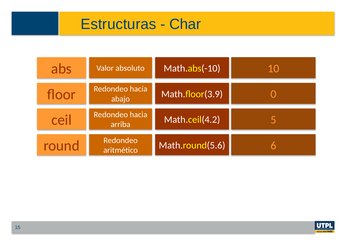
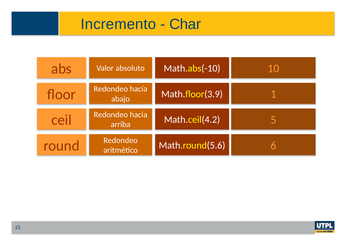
Estructuras: Estructuras -> Incremento
0: 0 -> 1
